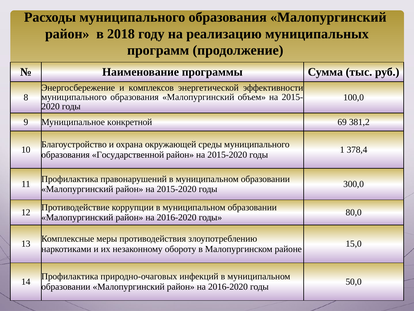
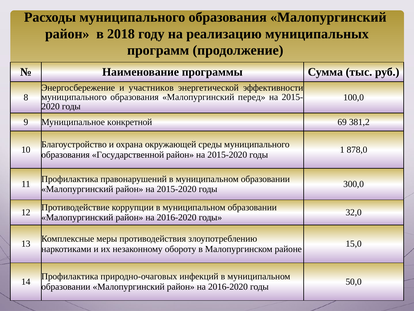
комплексов: комплексов -> участников
объем: объем -> перед
378,4: 378,4 -> 878,0
80,0: 80,0 -> 32,0
